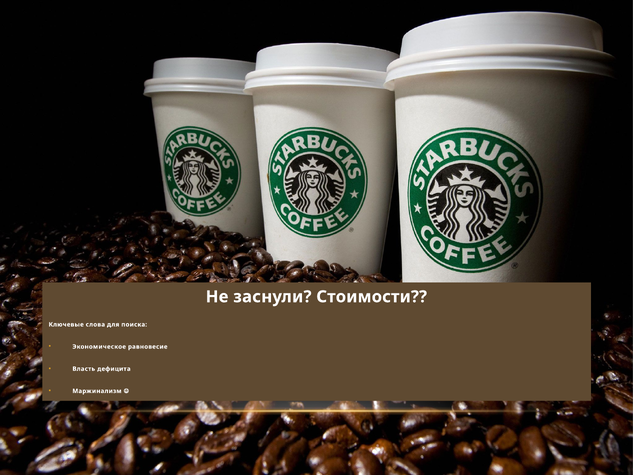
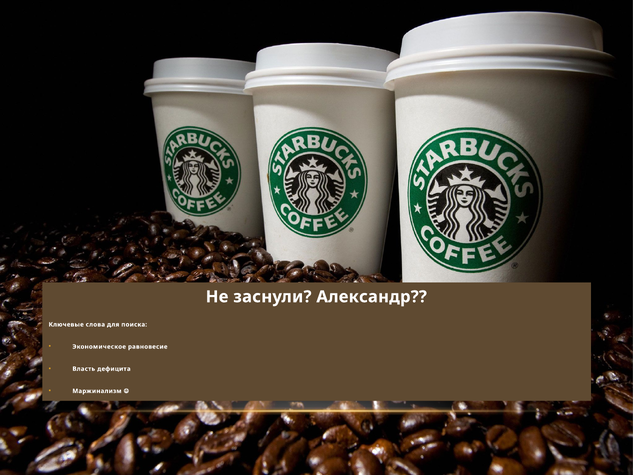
Стоимости: Стоимости -> Александр
